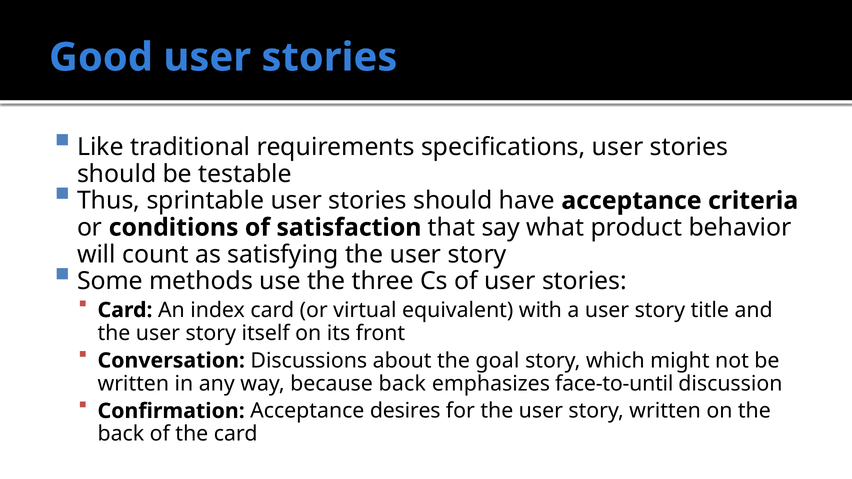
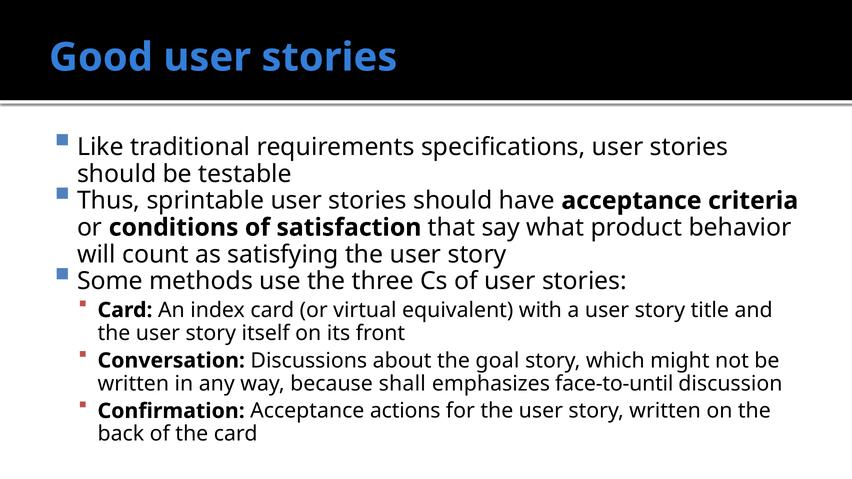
because back: back -> shall
desires: desires -> actions
